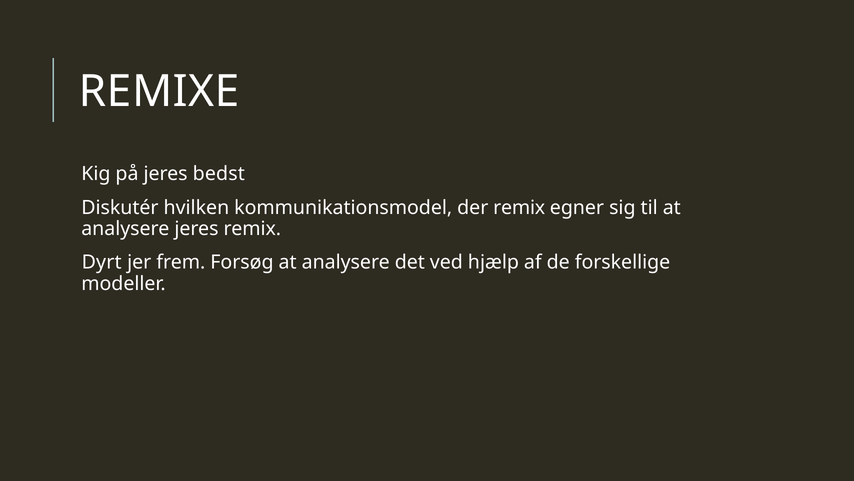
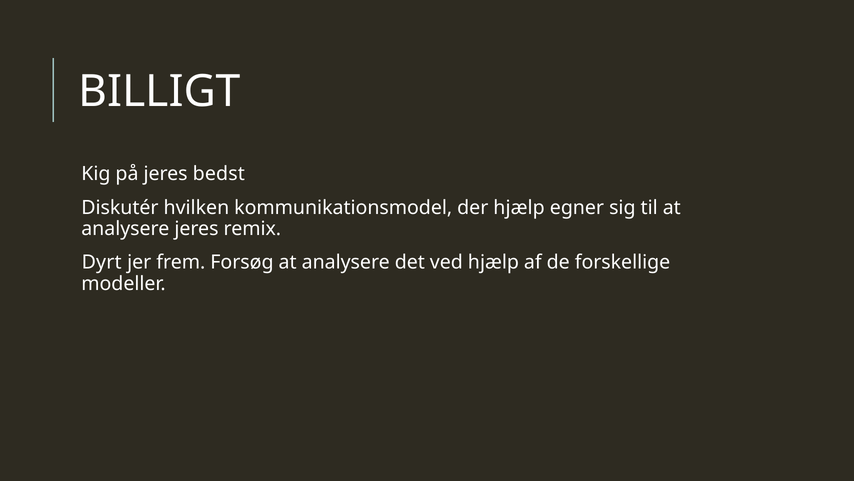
REMIXE: REMIXE -> BILLIGT
der remix: remix -> hjælp
